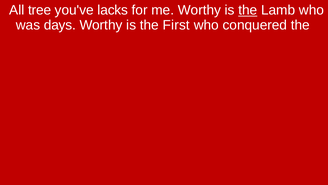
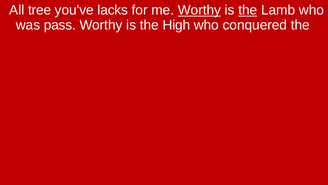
Worthy at (199, 10) underline: none -> present
days: days -> pass
First: First -> High
